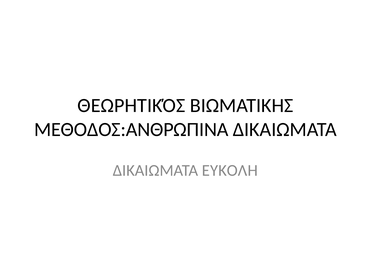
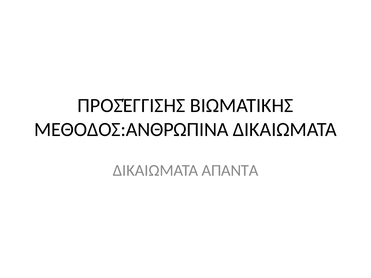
ΘΕΩΡΗΤΙΚΌΣ: ΘΕΩΡΗΤΙΚΌΣ -> ΠΡΟΣΈΓΓΙΣΗΣ
ΕΥΚΟΛΗ: ΕΥΚΟΛΗ -> ΑΠΑΝΤΑ
